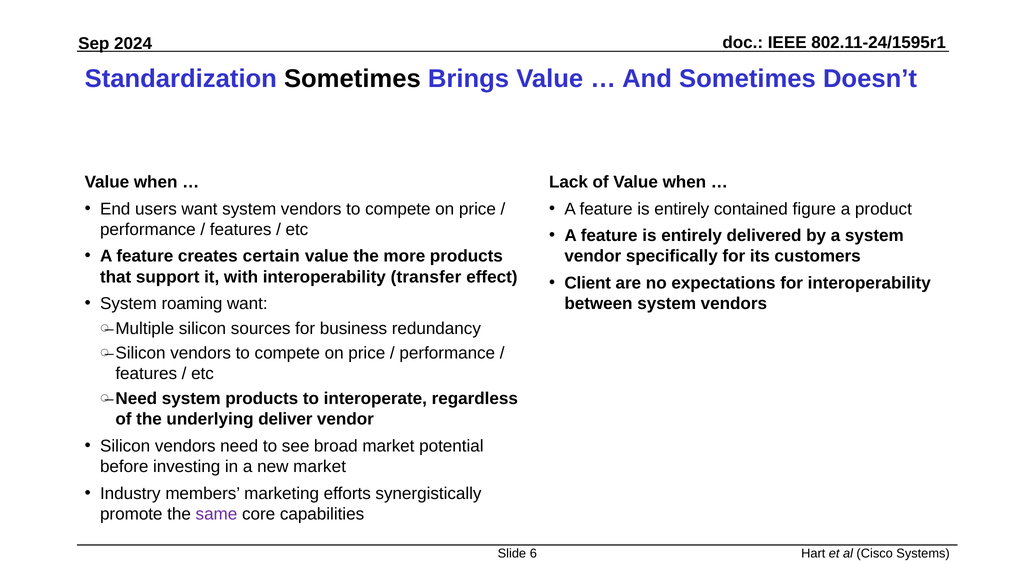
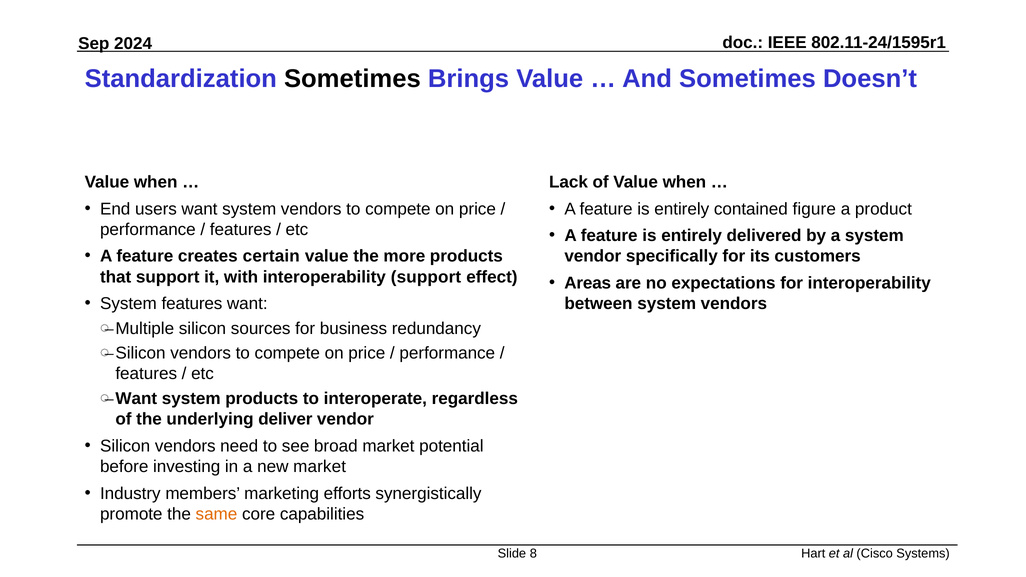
interoperability transfer: transfer -> support
Client: Client -> Areas
System roaming: roaming -> features
Need at (136, 399): Need -> Want
same colour: purple -> orange
6: 6 -> 8
